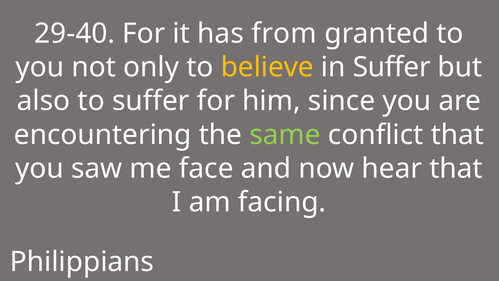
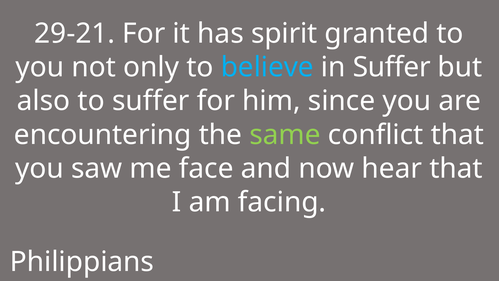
29-40: 29-40 -> 29-21
from: from -> spirit
believe colour: yellow -> light blue
